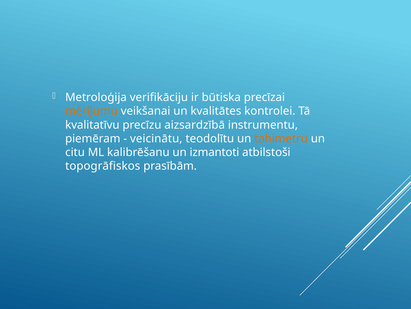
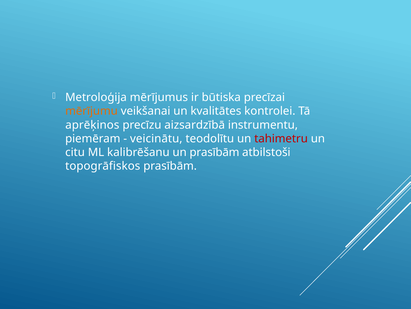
verifikāciju: verifikāciju -> mērījumus
kvalitatīvu: kvalitatīvu -> aprēķinos
tahimetru colour: orange -> red
un izmantoti: izmantoti -> prasībām
